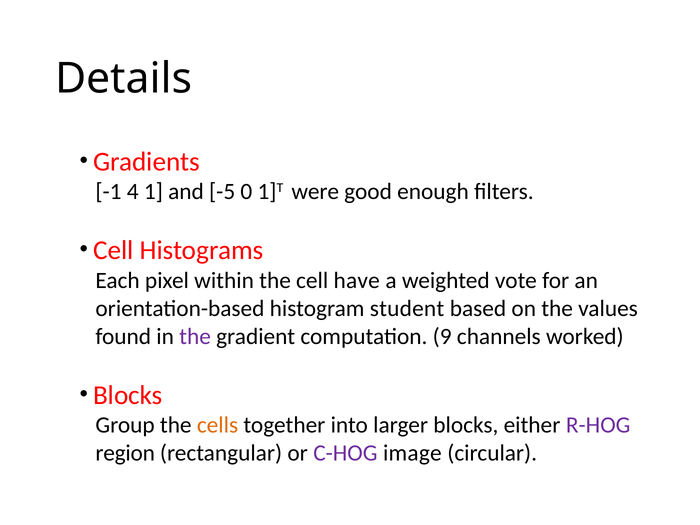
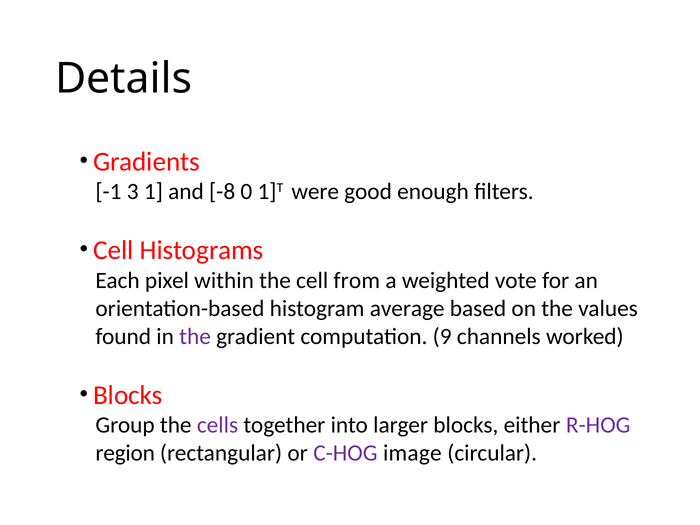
4: 4 -> 3
-5: -5 -> -8
have: have -> from
student: student -> average
cells colour: orange -> purple
